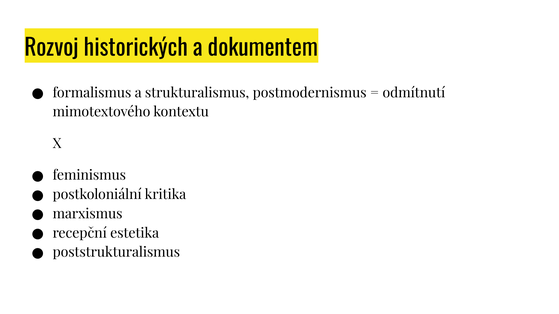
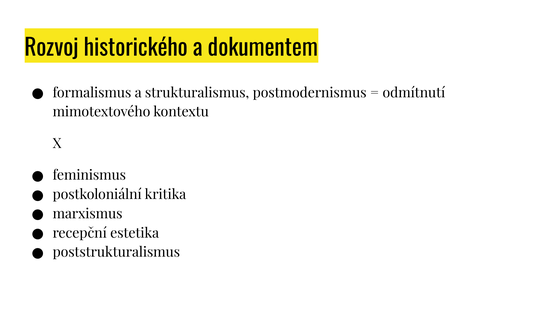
historických: historických -> historického
